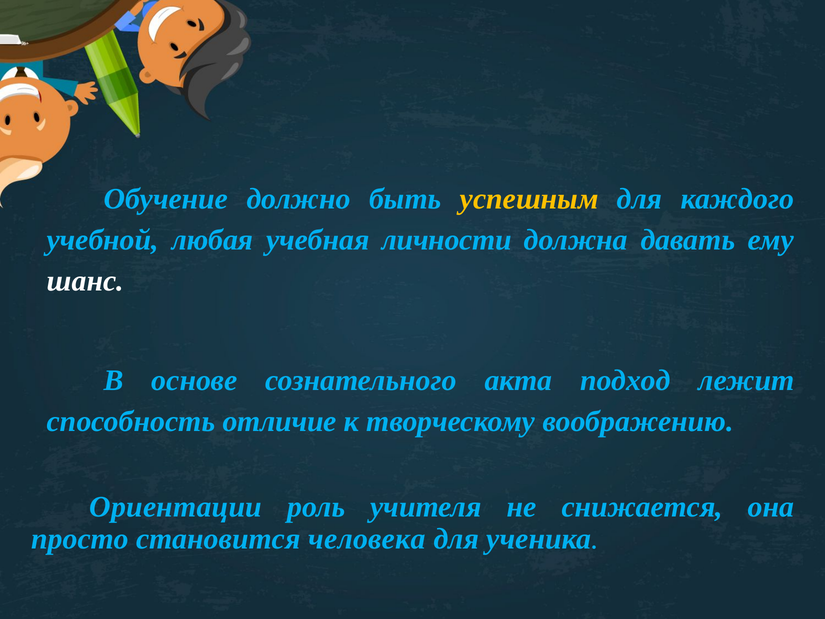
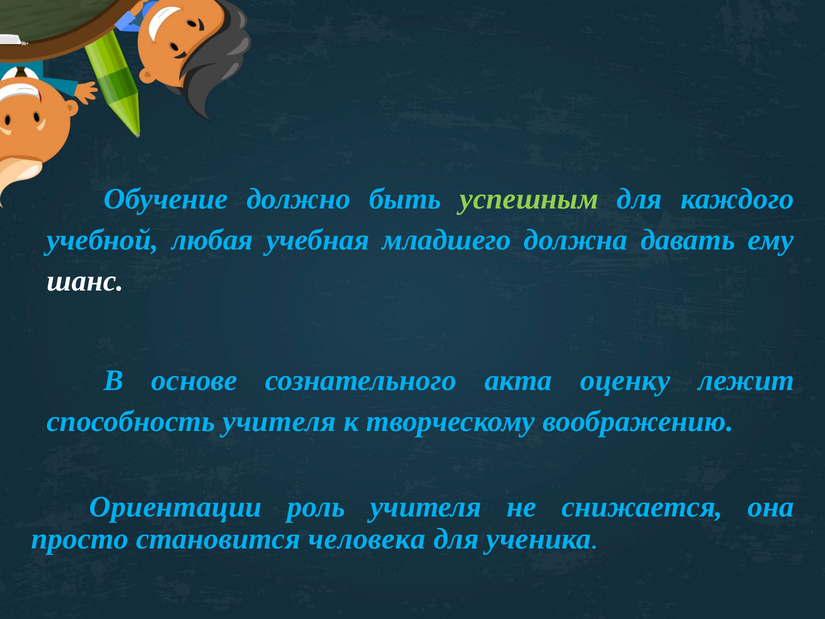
успешным colour: yellow -> light green
личности: личности -> младшего
подход: подход -> оценку
способность отличие: отличие -> учителя
